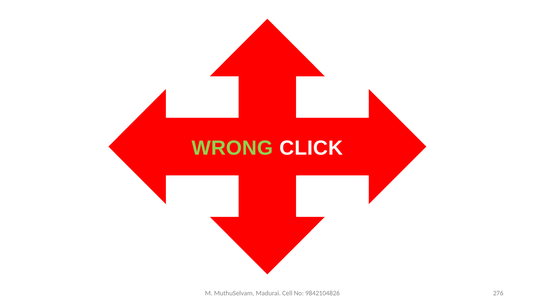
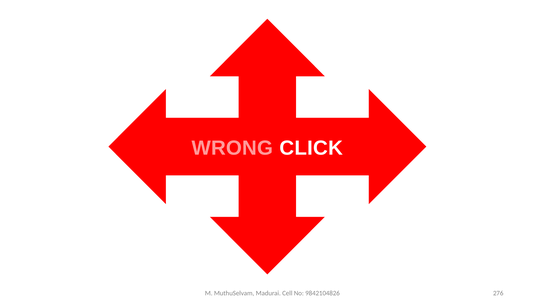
WRONG colour: light green -> pink
